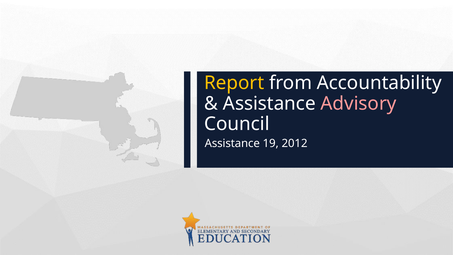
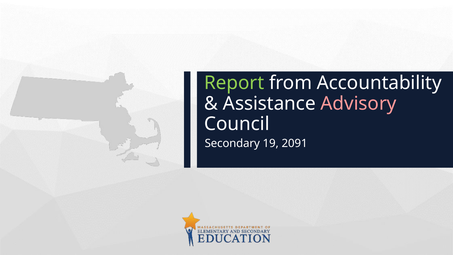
Report colour: yellow -> light green
Assistance at (232, 143): Assistance -> Secondary
2012: 2012 -> 2091
